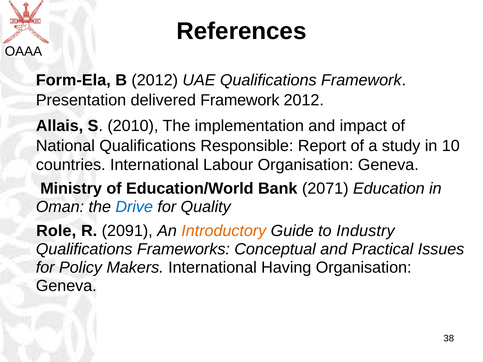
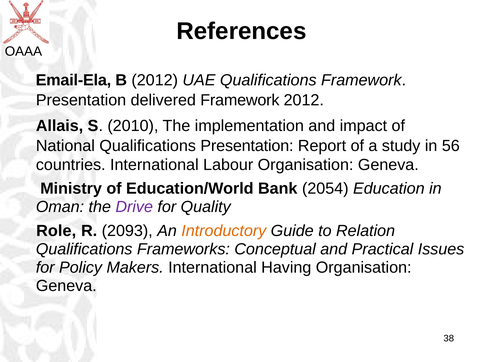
Form-Ela: Form-Ela -> Email-Ela
Qualifications Responsible: Responsible -> Presentation
10: 10 -> 56
2071: 2071 -> 2054
Drive colour: blue -> purple
2091: 2091 -> 2093
Industry: Industry -> Relation
